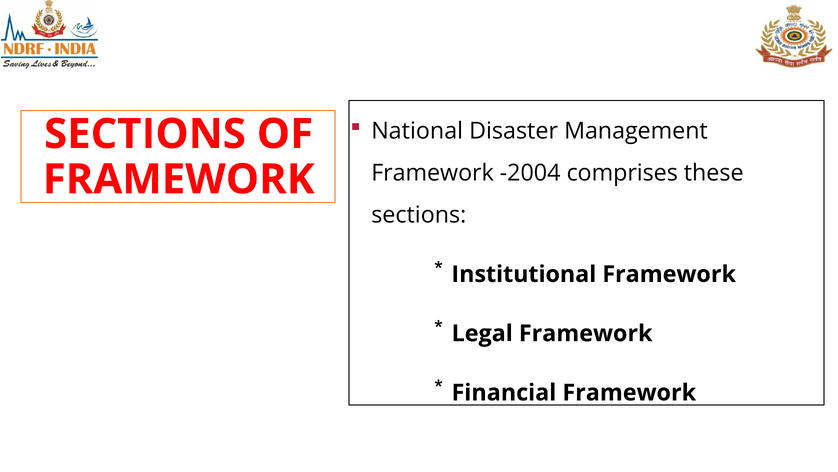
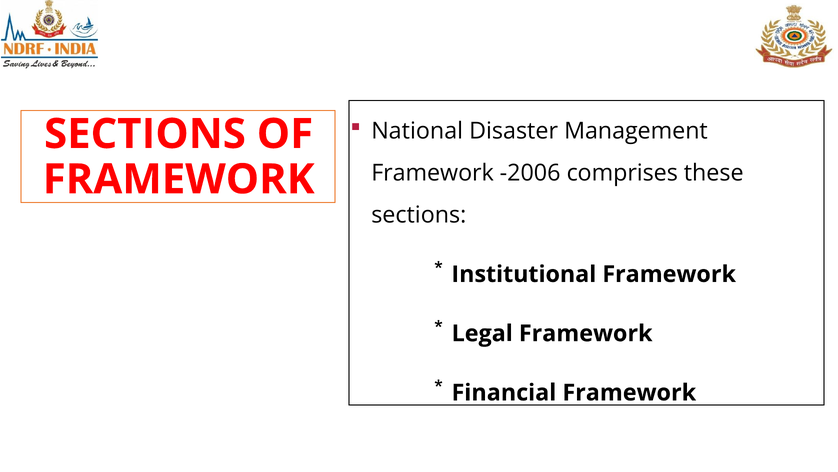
-2004: -2004 -> -2006
